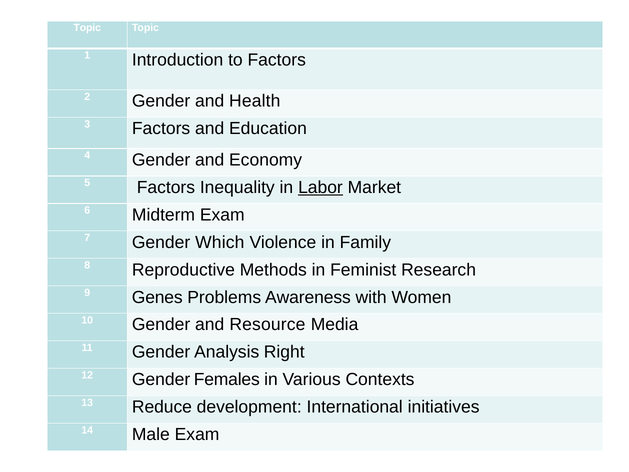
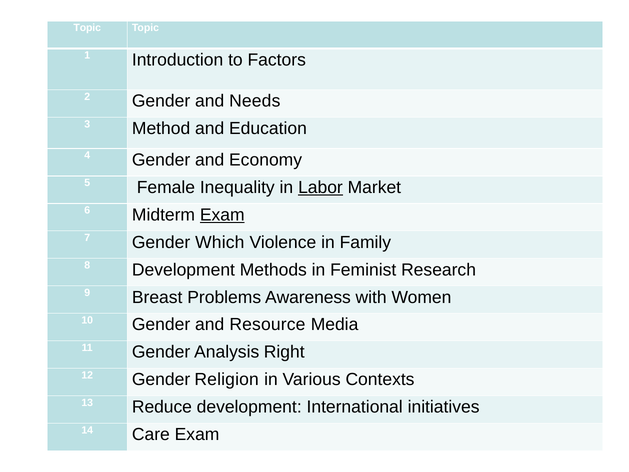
Health: Health -> Needs
3 Factors: Factors -> Method
5 Factors: Factors -> Female
Exam at (222, 215) underline: none -> present
8 Reproductive: Reproductive -> Development
Genes: Genes -> Breast
Females: Females -> Religion
Male: Male -> Care
